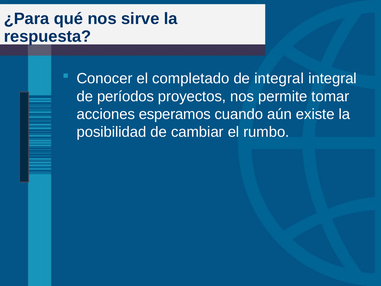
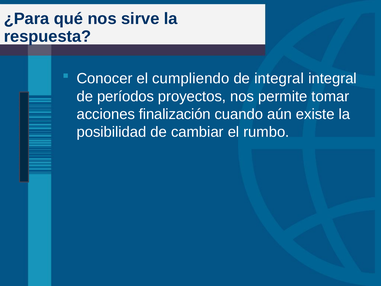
completado: completado -> cumpliendo
esperamos: esperamos -> finalización
